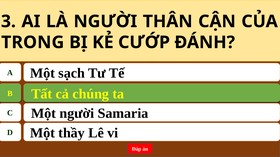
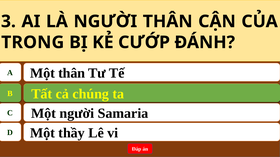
Một sạch: sạch -> thân
